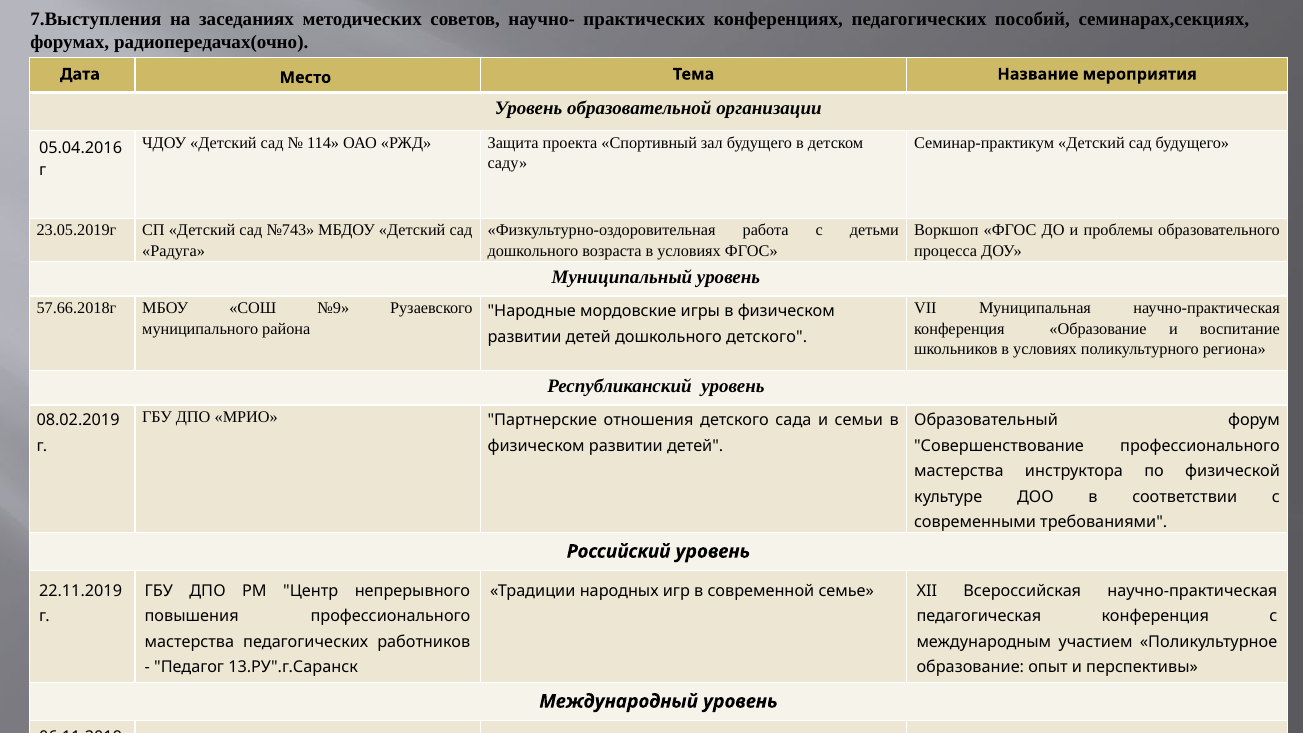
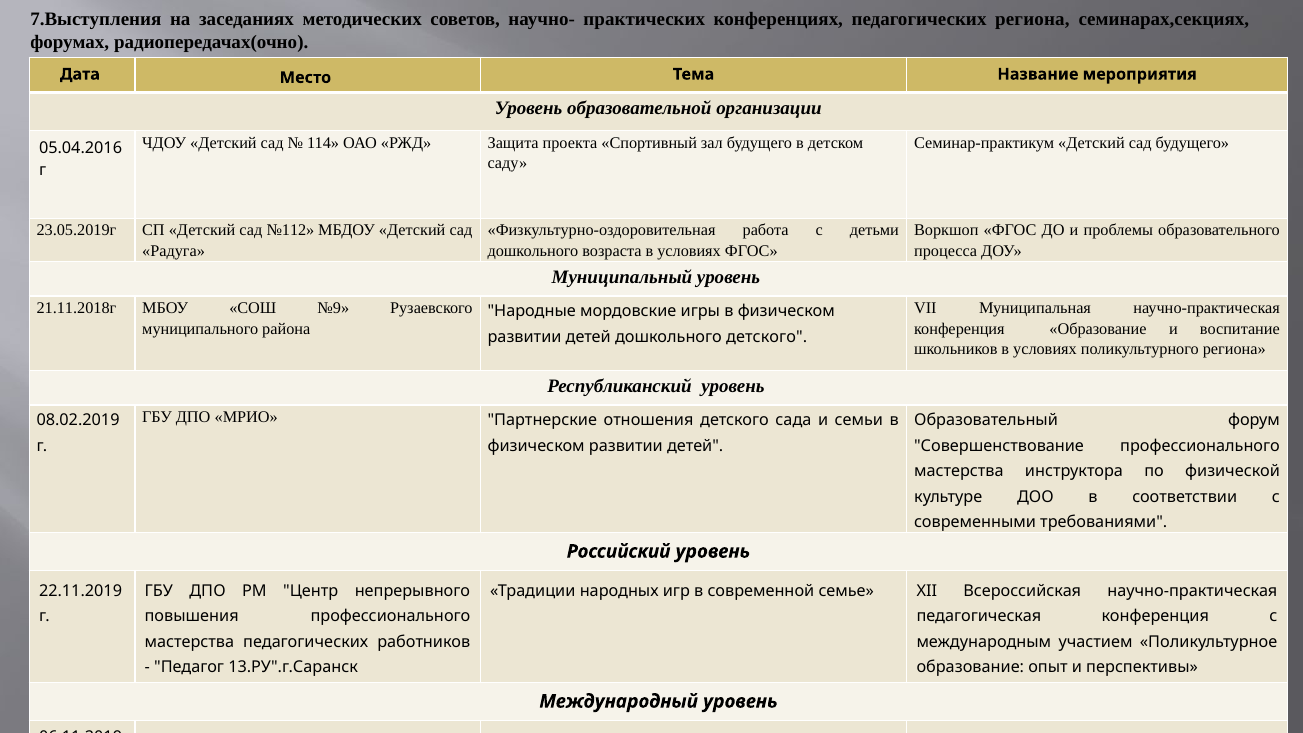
педагогических пособий: пособий -> региона
№743: №743 -> №112
57.66.2018г: 57.66.2018г -> 21.11.2018г
